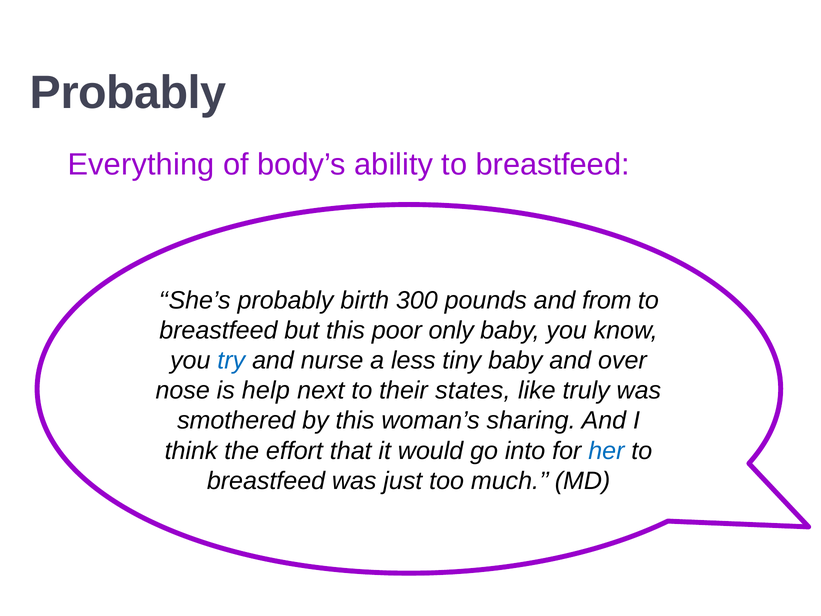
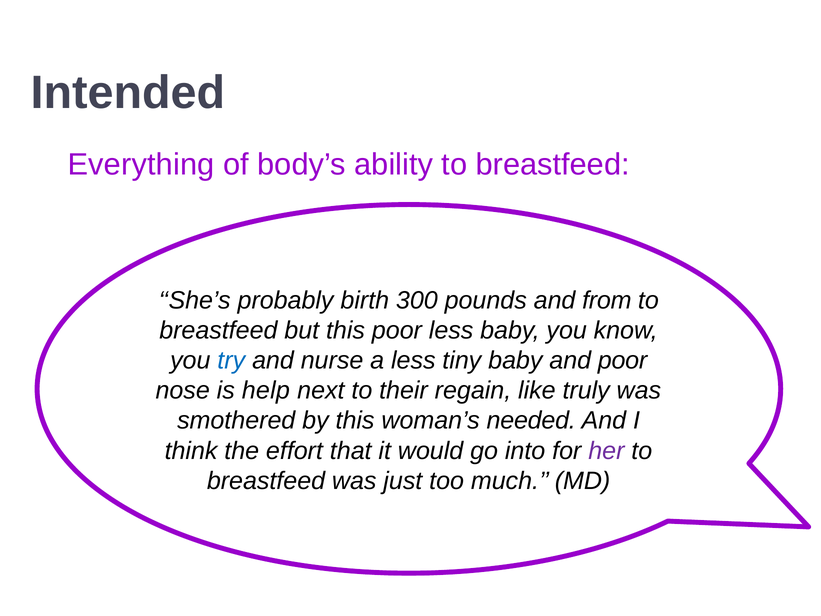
Probably at (128, 93): Probably -> Intended
poor only: only -> less
and over: over -> poor
states: states -> regain
sharing: sharing -> needed
her colour: blue -> purple
